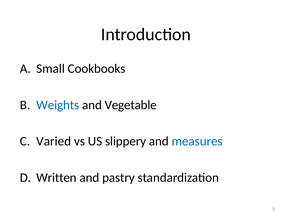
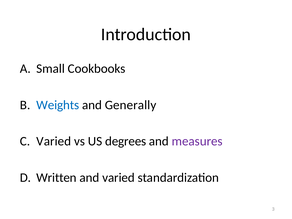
Vegetable: Vegetable -> Generally
slippery: slippery -> degrees
measures colour: blue -> purple
and pastry: pastry -> varied
